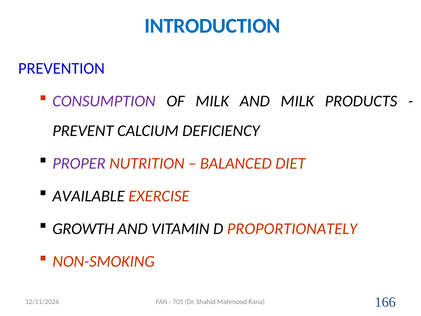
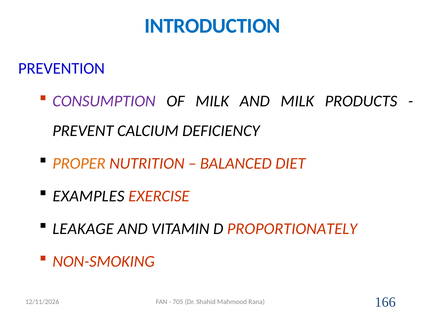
PROPER colour: purple -> orange
AVAILABLE: AVAILABLE -> EXAMPLES
GROWTH: GROWTH -> LEAKAGE
